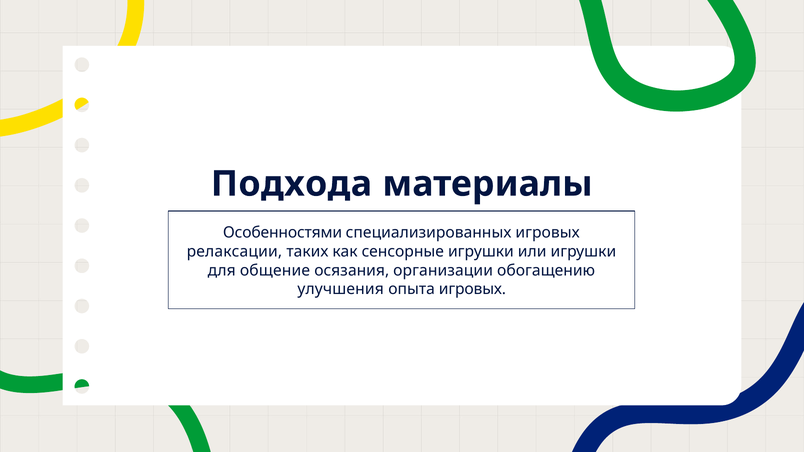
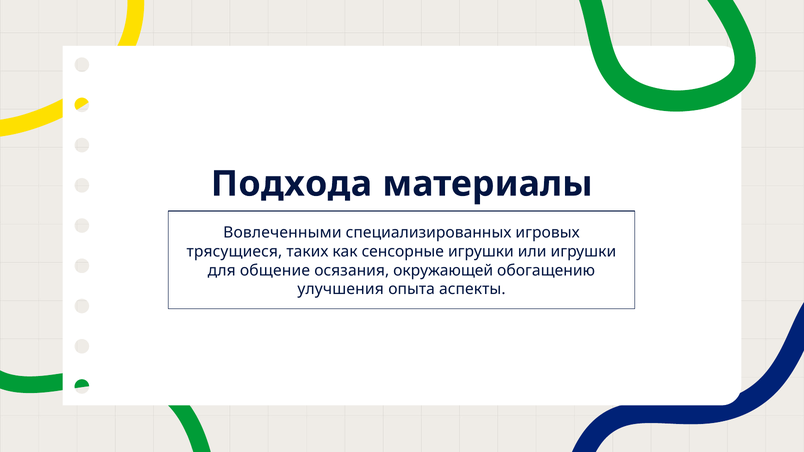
Особенностями: Особенностями -> Вовлеченными
релаксации: релаксации -> трясущиеся
организации: организации -> окружающей
опыта игровых: игровых -> аспекты
